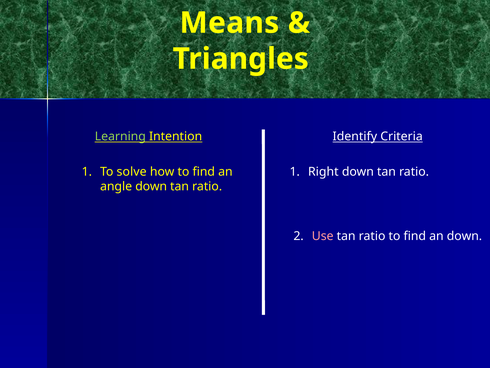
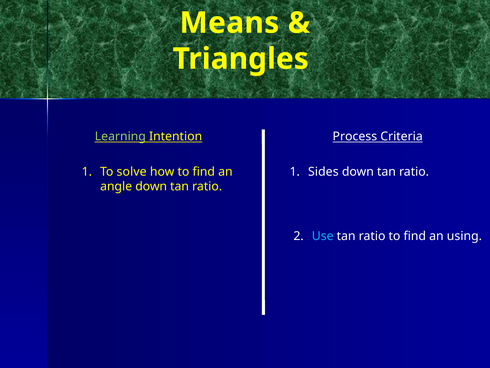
Identify: Identify -> Process
Right: Right -> Sides
Use colour: pink -> light blue
an down: down -> using
